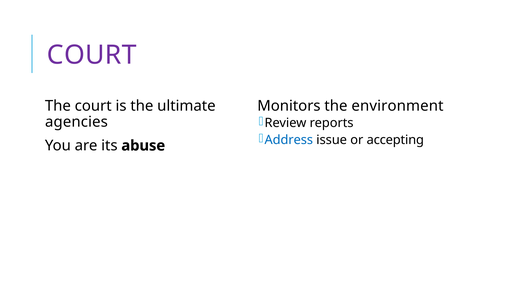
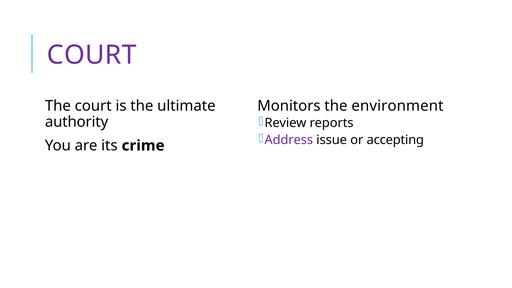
agencies: agencies -> authority
Address colour: blue -> purple
abuse: abuse -> crime
